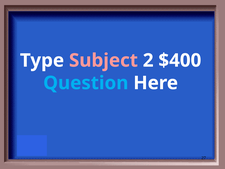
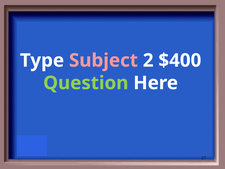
Question colour: light blue -> light green
